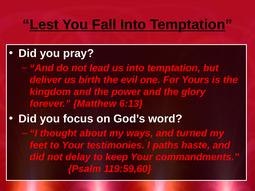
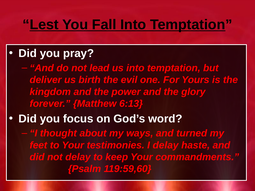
I paths: paths -> delay
